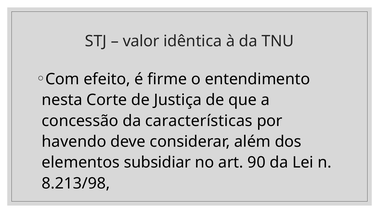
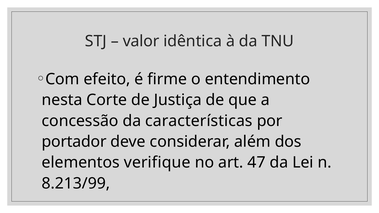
havendo: havendo -> portador
subsidiar: subsidiar -> verifique
90: 90 -> 47
8.213/98: 8.213/98 -> 8.213/99
